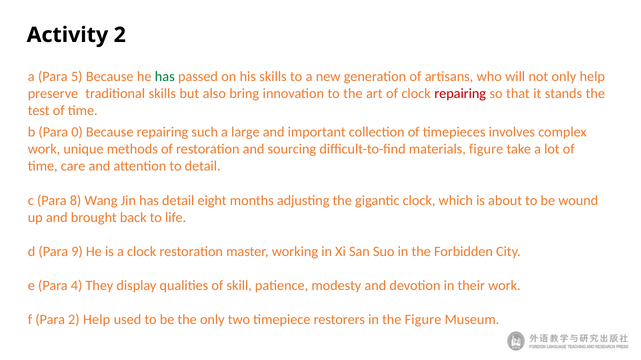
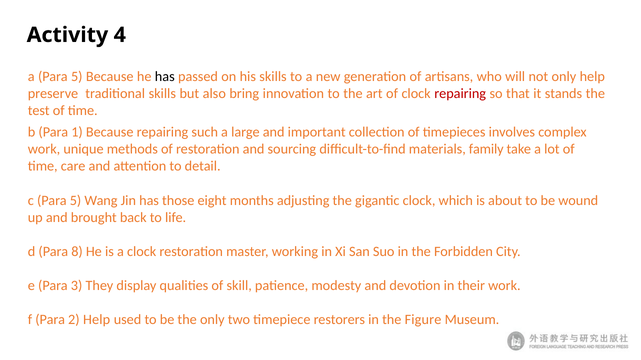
Activity 2: 2 -> 4
has at (165, 76) colour: green -> black
0: 0 -> 1
materials figure: figure -> family
c Para 8: 8 -> 5
has detail: detail -> those
9: 9 -> 8
4: 4 -> 3
